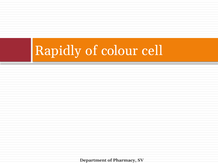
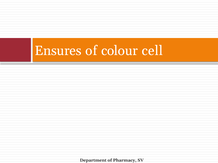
Rapidly: Rapidly -> Ensures
